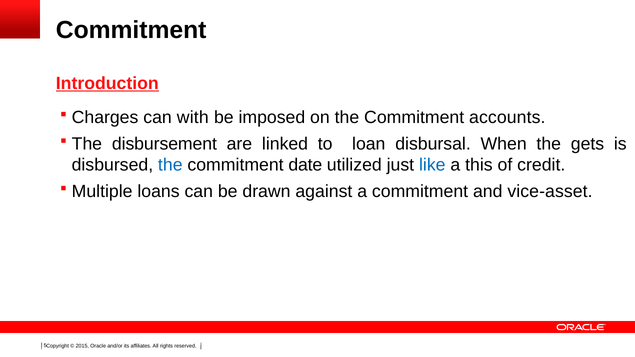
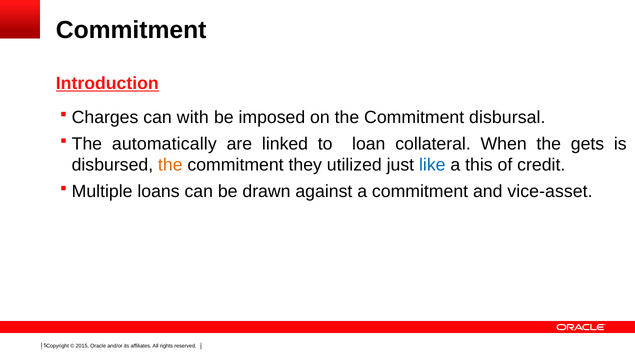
accounts: accounts -> disbursal
disbursement: disbursement -> automatically
disbursal: disbursal -> collateral
the at (170, 165) colour: blue -> orange
date: date -> they
